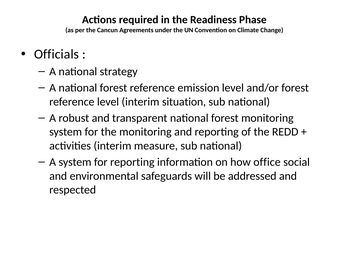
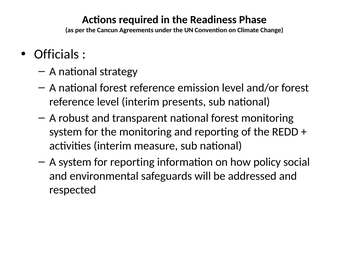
situation: situation -> presents
office: office -> policy
